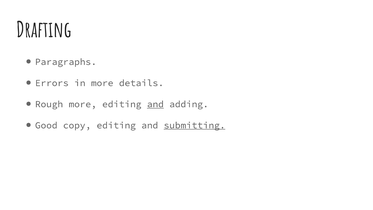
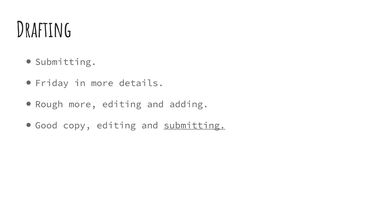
Paragraphs at (66, 62): Paragraphs -> Submitting
Errors: Errors -> Friday
and at (155, 104) underline: present -> none
